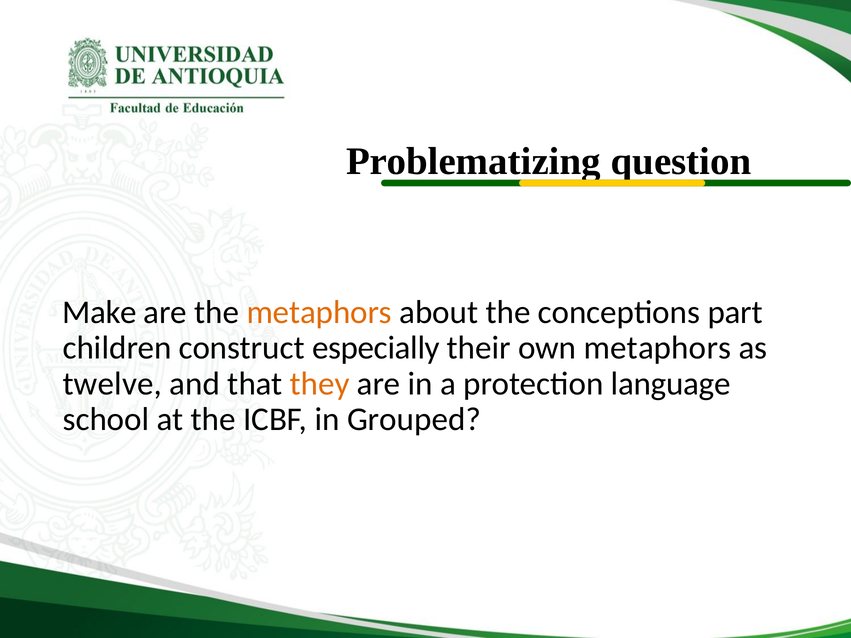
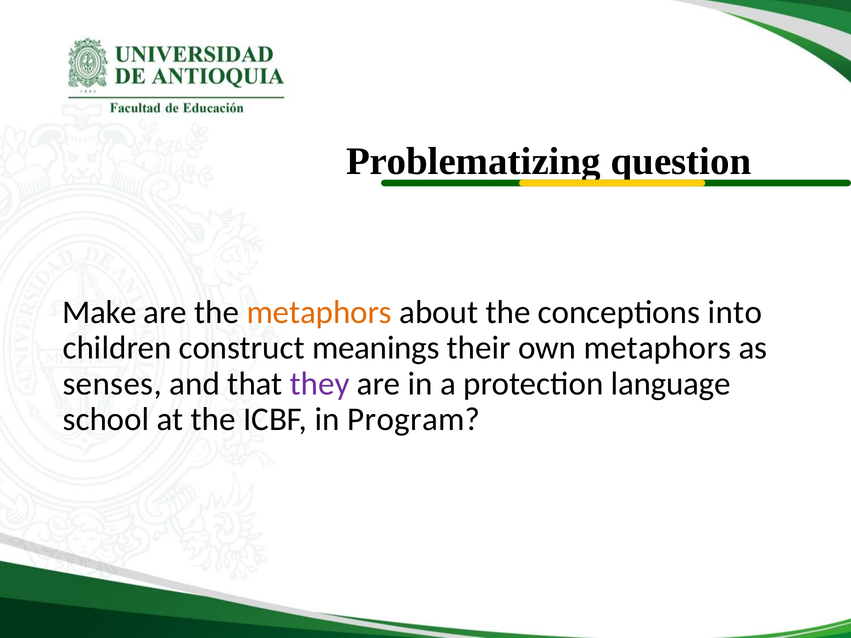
part: part -> into
especially: especially -> meanings
twelve: twelve -> senses
they colour: orange -> purple
Grouped: Grouped -> Program
